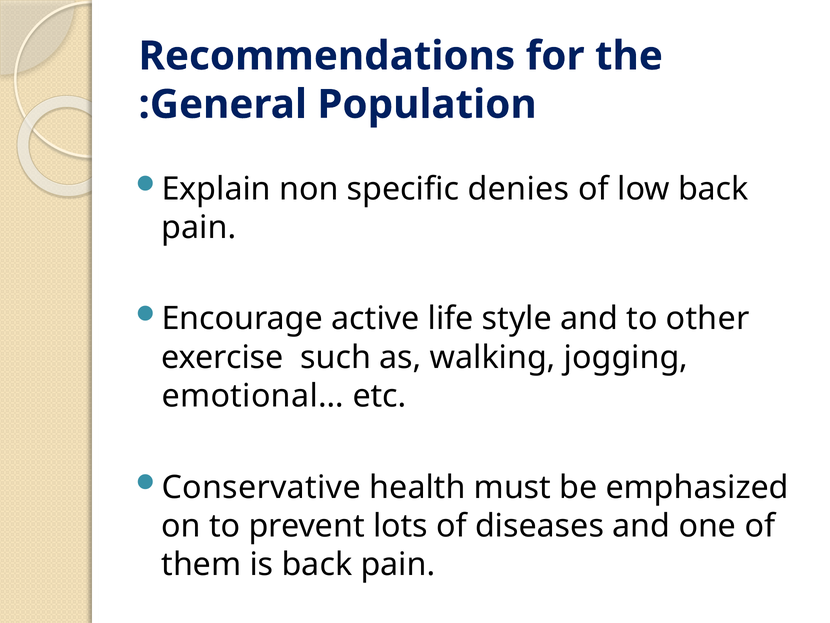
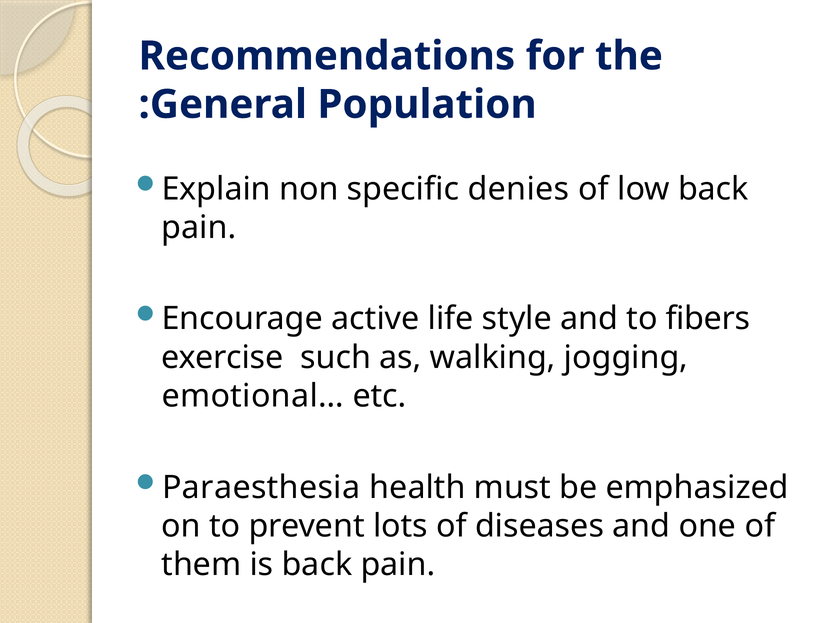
other: other -> fibers
Conservative: Conservative -> Paraesthesia
